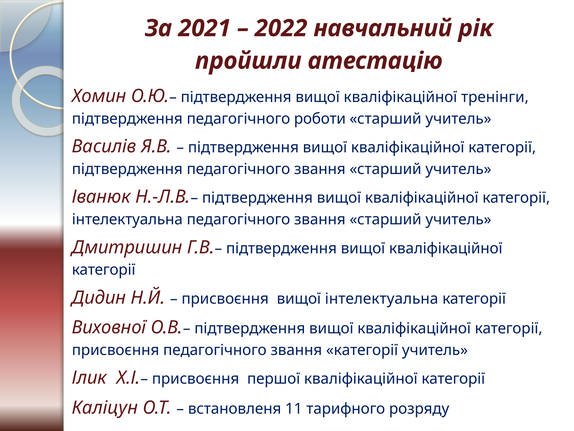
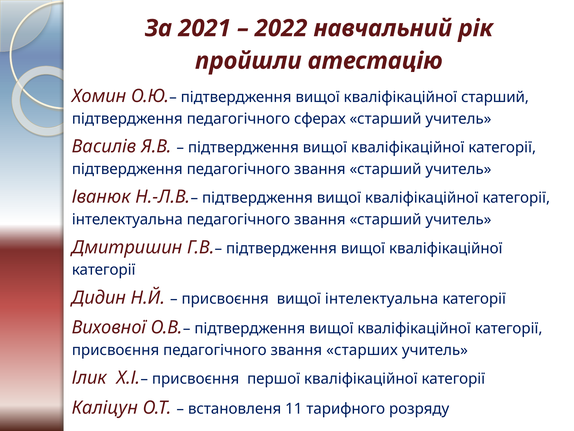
кваліфікаційної тренінги: тренінги -> старший
роботи: роботи -> сферах
звання категорії: категорії -> старших
